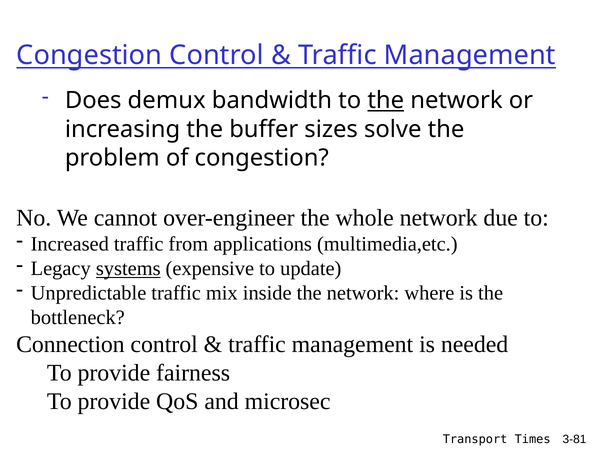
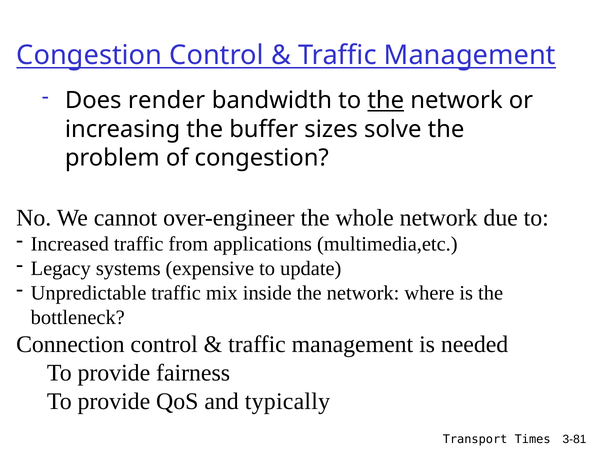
demux: demux -> render
systems underline: present -> none
microsec: microsec -> typically
